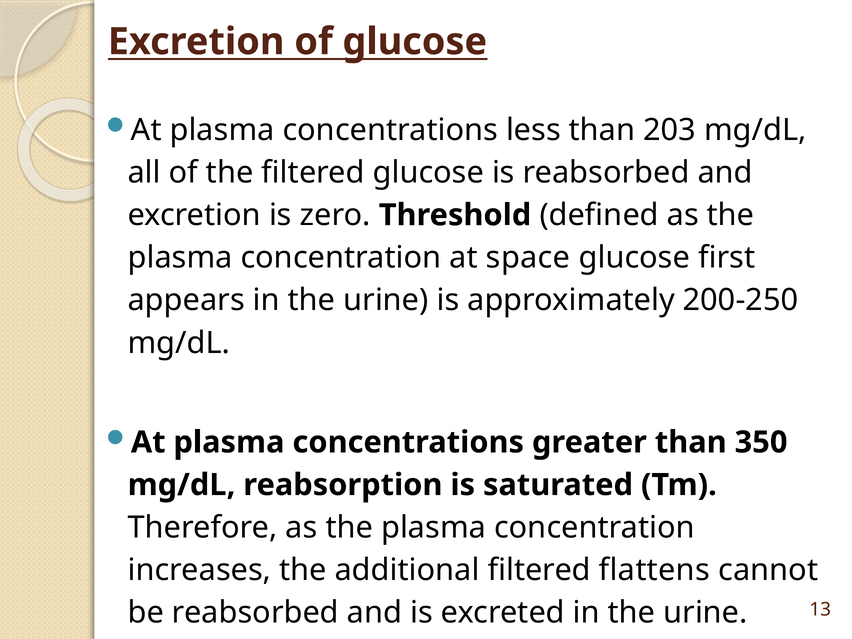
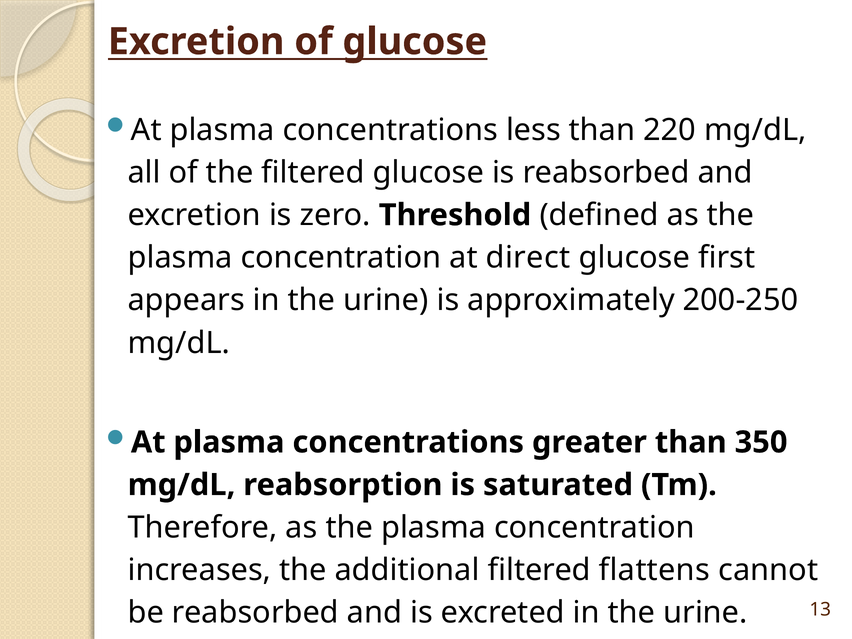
203: 203 -> 220
space: space -> direct
